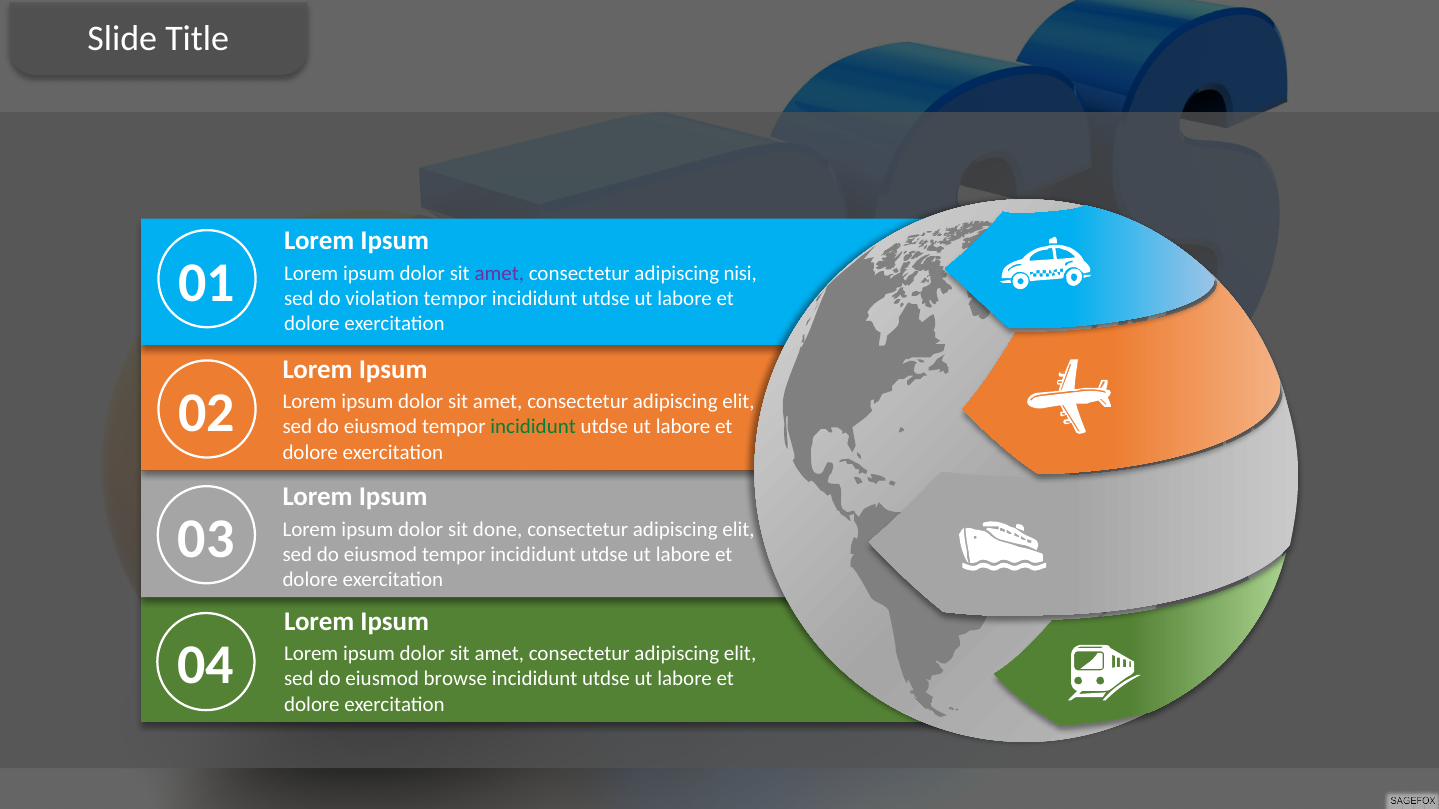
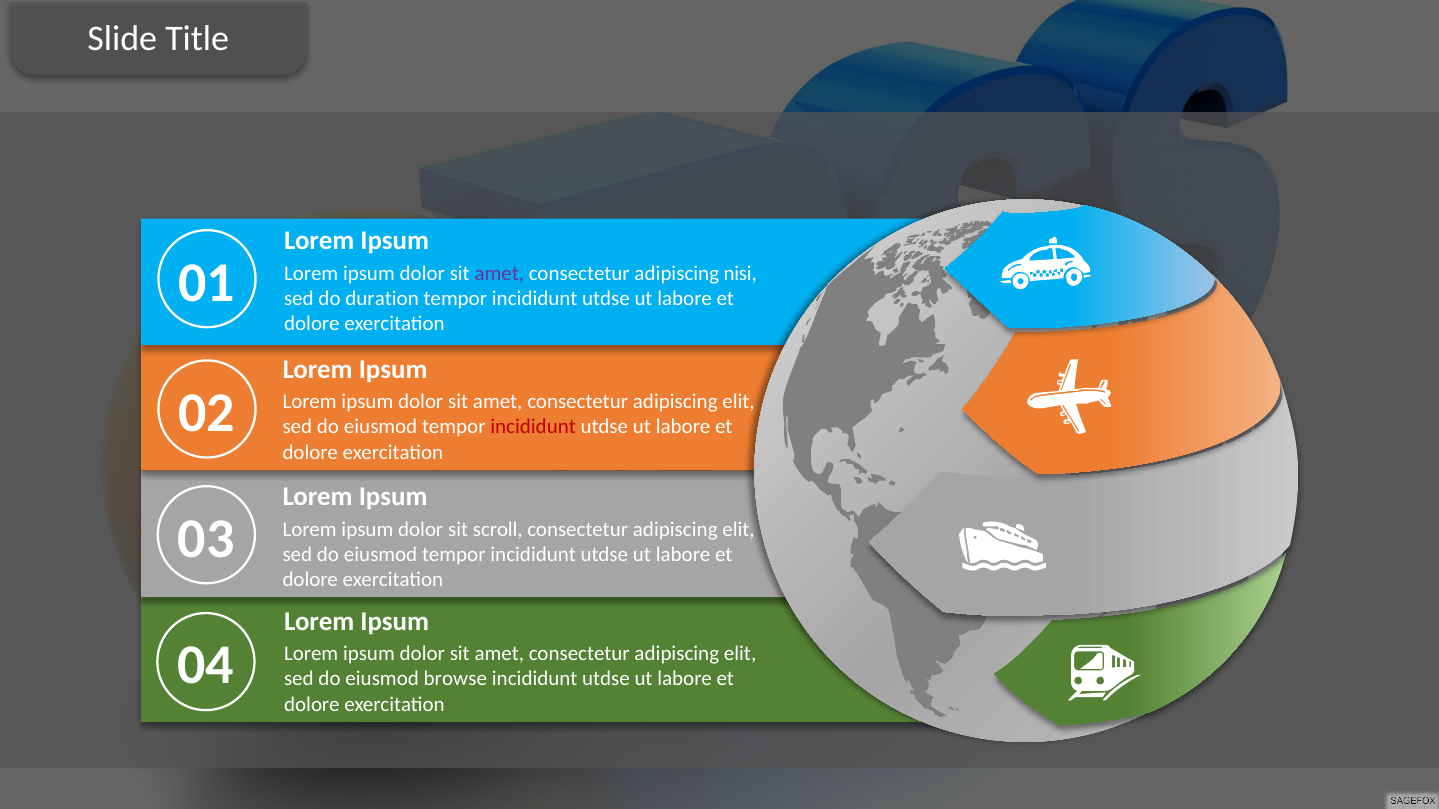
violation: violation -> duration
incididunt at (533, 427) colour: green -> red
done: done -> scroll
